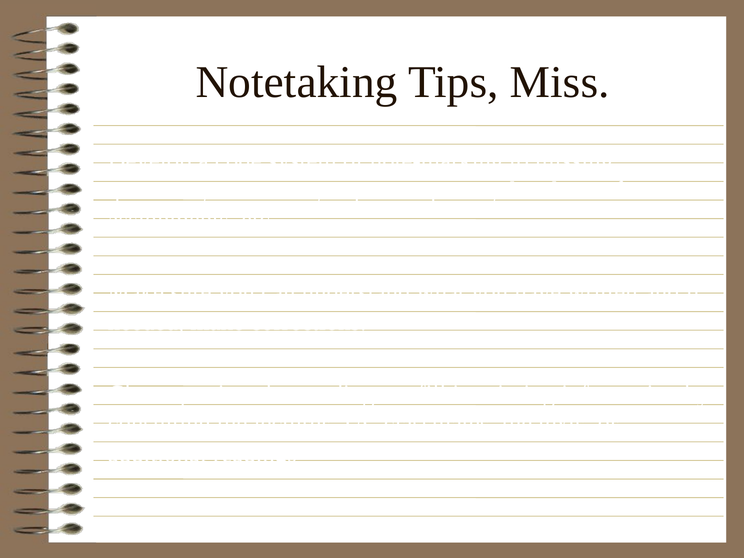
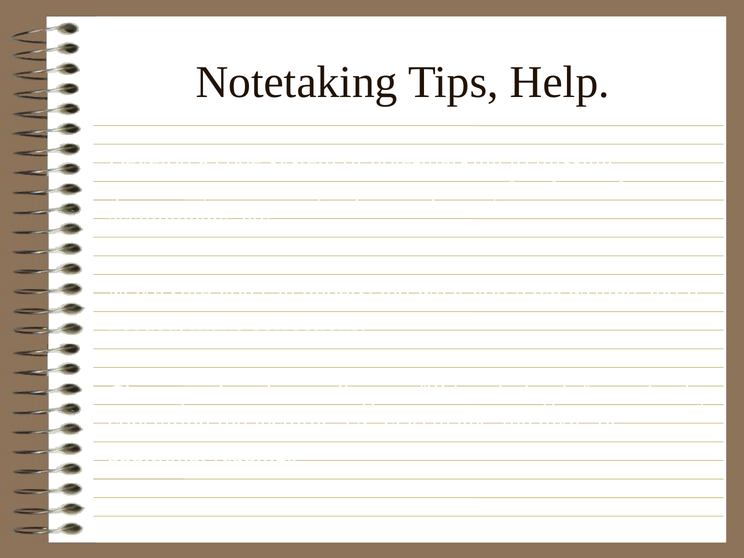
Miss: Miss -> Help
